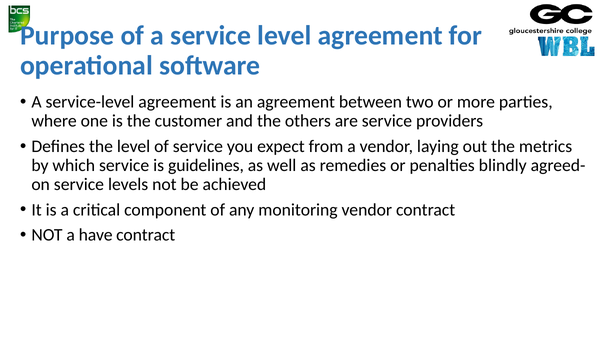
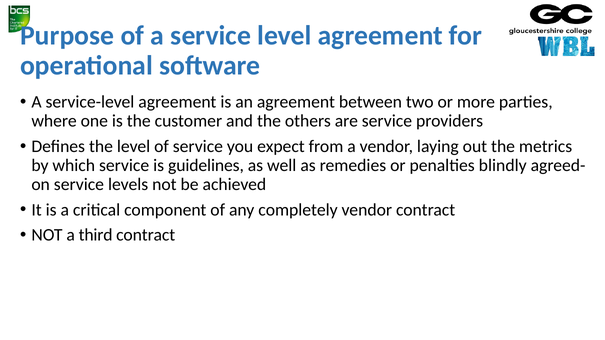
monitoring: monitoring -> completely
have: have -> third
